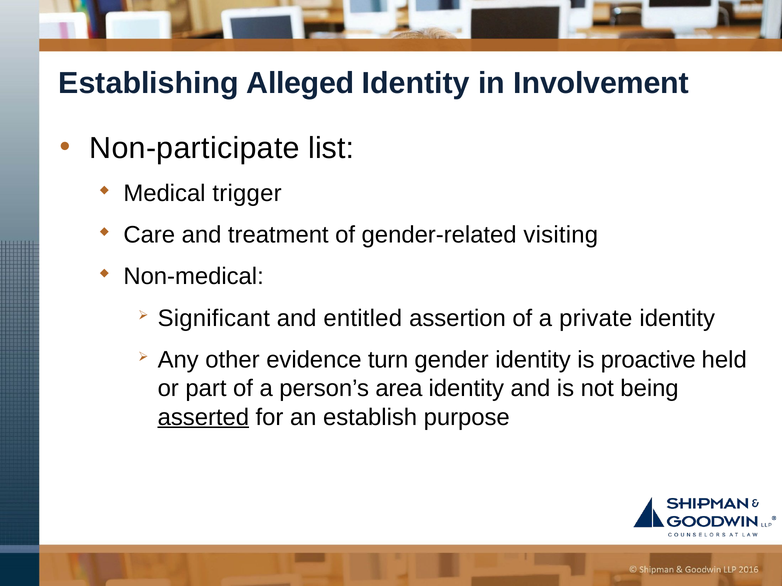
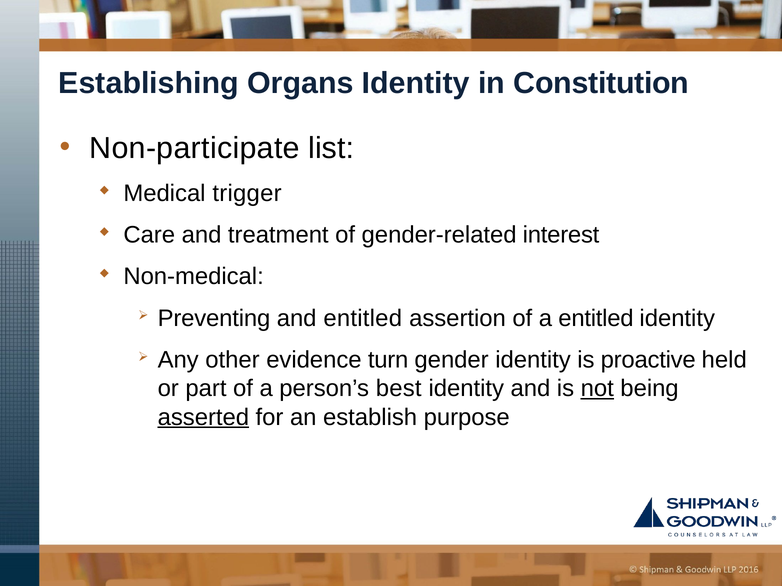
Alleged: Alleged -> Organs
Involvement: Involvement -> Constitution
visiting: visiting -> interest
Significant: Significant -> Preventing
a private: private -> entitled
area: area -> best
not underline: none -> present
